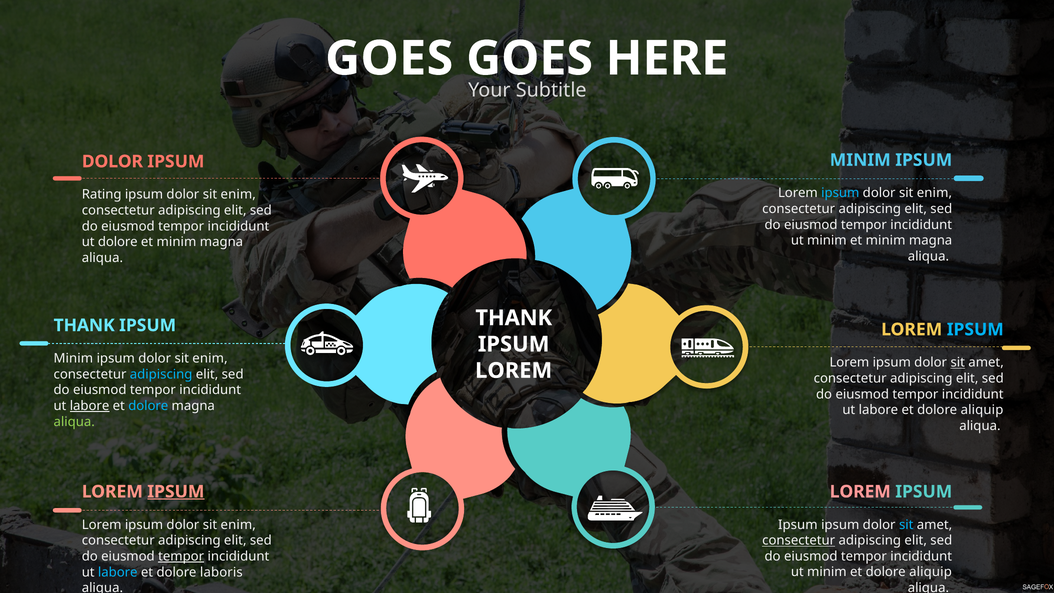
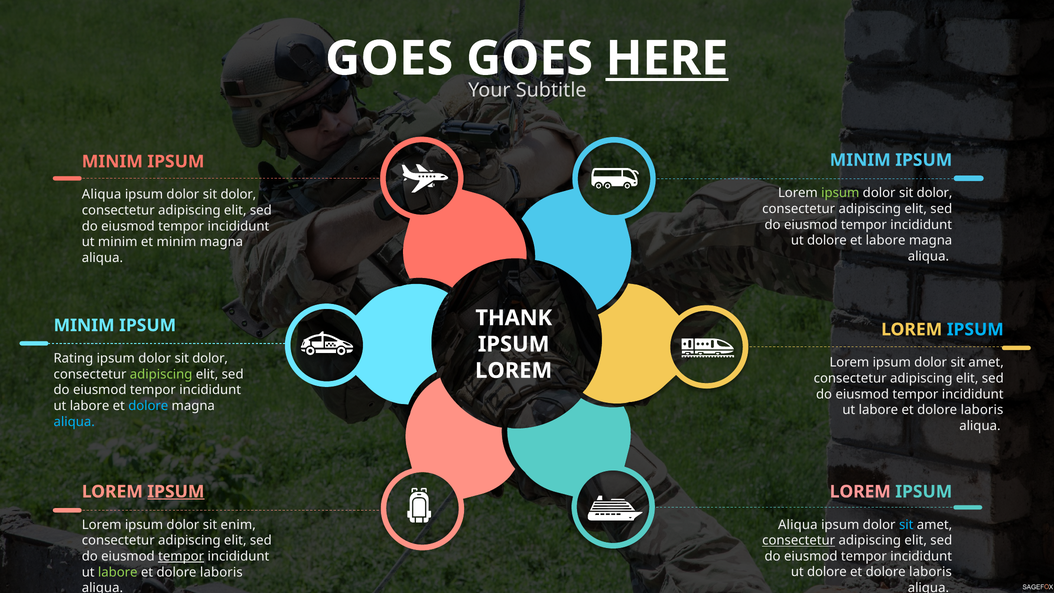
HERE underline: none -> present
DOLOR at (112, 161): DOLOR -> MINIM
ipsum at (840, 193) colour: light blue -> light green
enim at (934, 193): enim -> dolor
Rating at (102, 194): Rating -> Aliqua
enim at (238, 194): enim -> dolor
minim at (827, 240): minim -> dolore
minim at (886, 240): minim -> labore
ut dolore: dolore -> minim
THANK at (84, 325): THANK -> MINIM
Minim at (73, 358): Minim -> Rating
enim at (210, 358): enim -> dolor
sit at (958, 362) underline: present -> none
adipiscing at (161, 374) colour: light blue -> light green
labore at (90, 406) underline: present -> none
aliquip at (982, 410): aliquip -> laboris
aliqua at (74, 422) colour: light green -> light blue
Ipsum at (798, 525): Ipsum -> Aliqua
labore at (118, 572) colour: light blue -> light green
minim at (827, 572): minim -> dolore
aliquip at (931, 572): aliquip -> laboris
